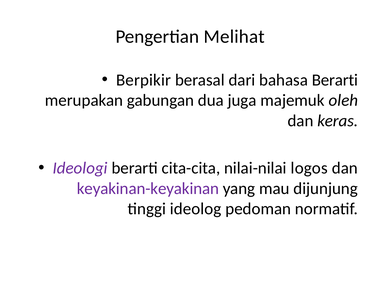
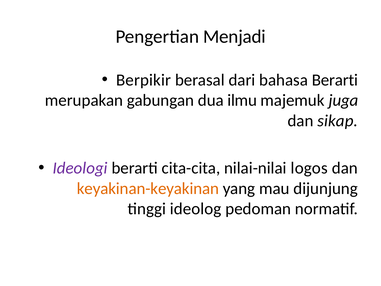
Melihat: Melihat -> Menjadi
juga: juga -> ilmu
oleh: oleh -> juga
keras: keras -> sikap
keyakinan-keyakinan colour: purple -> orange
